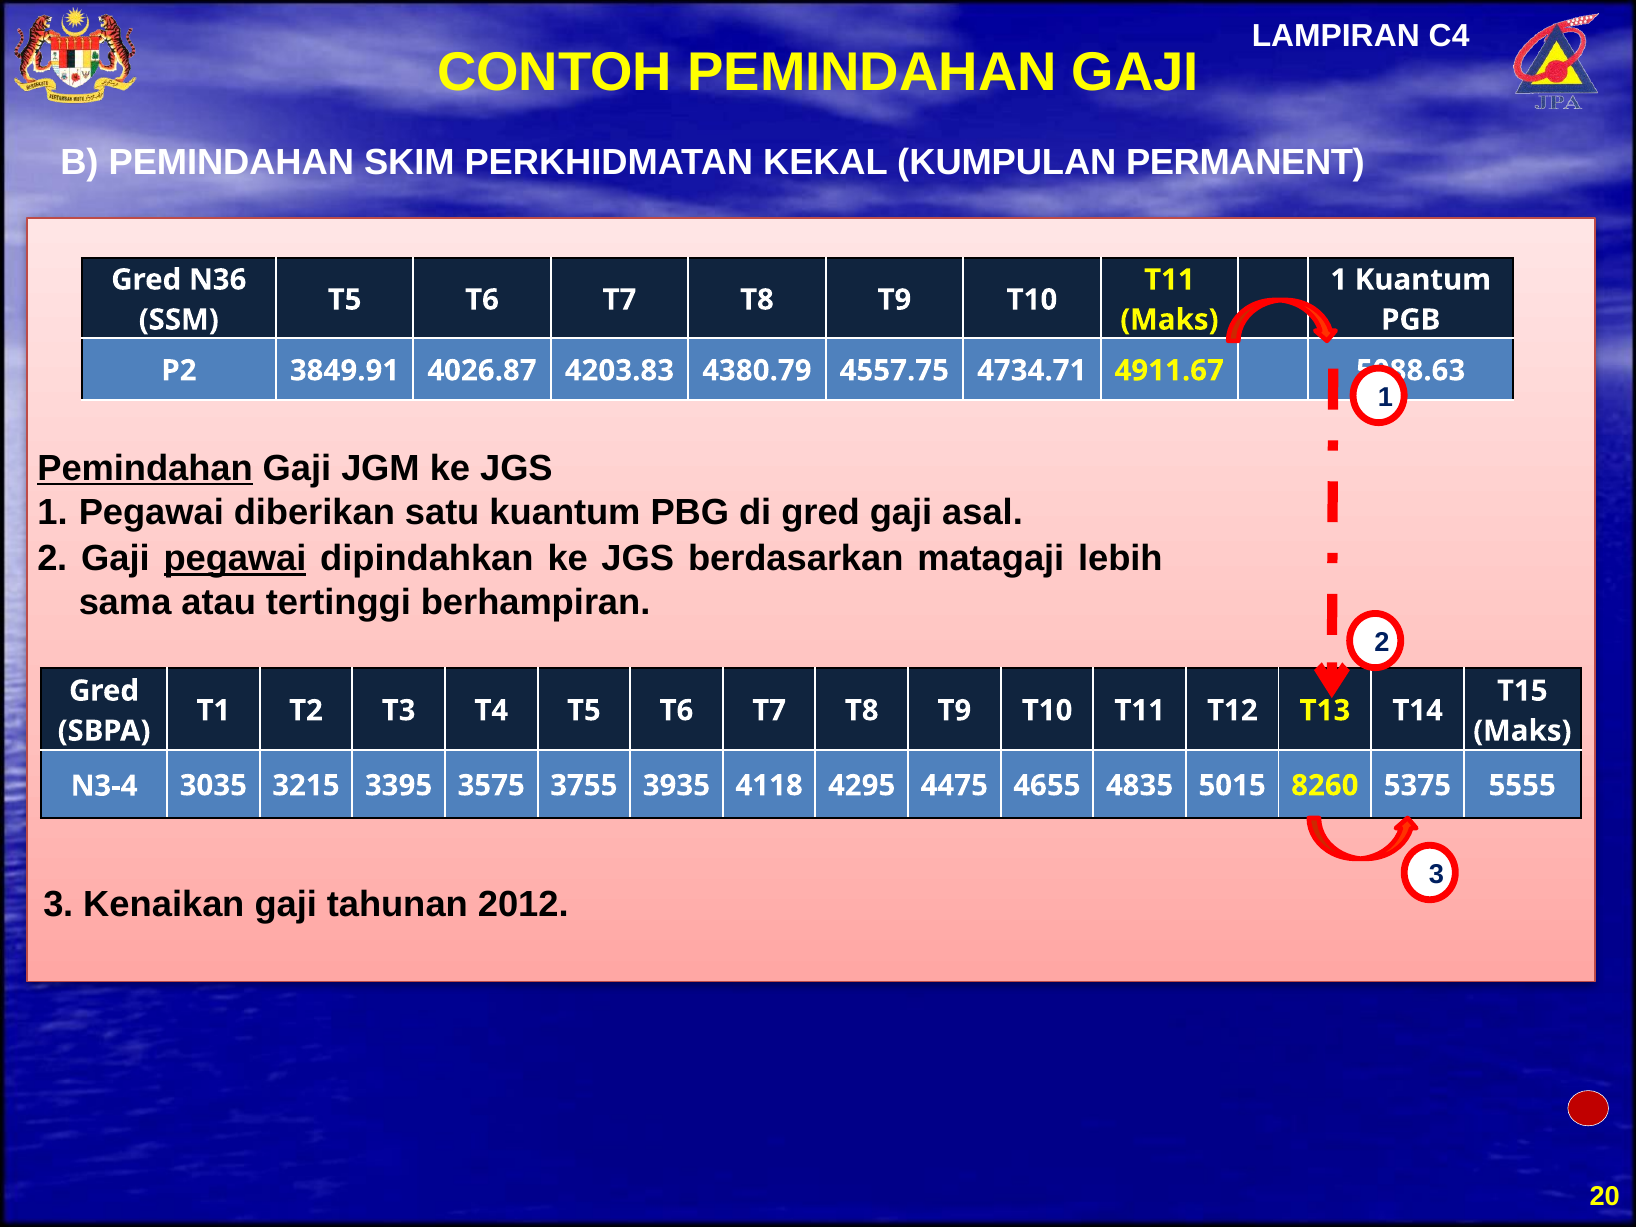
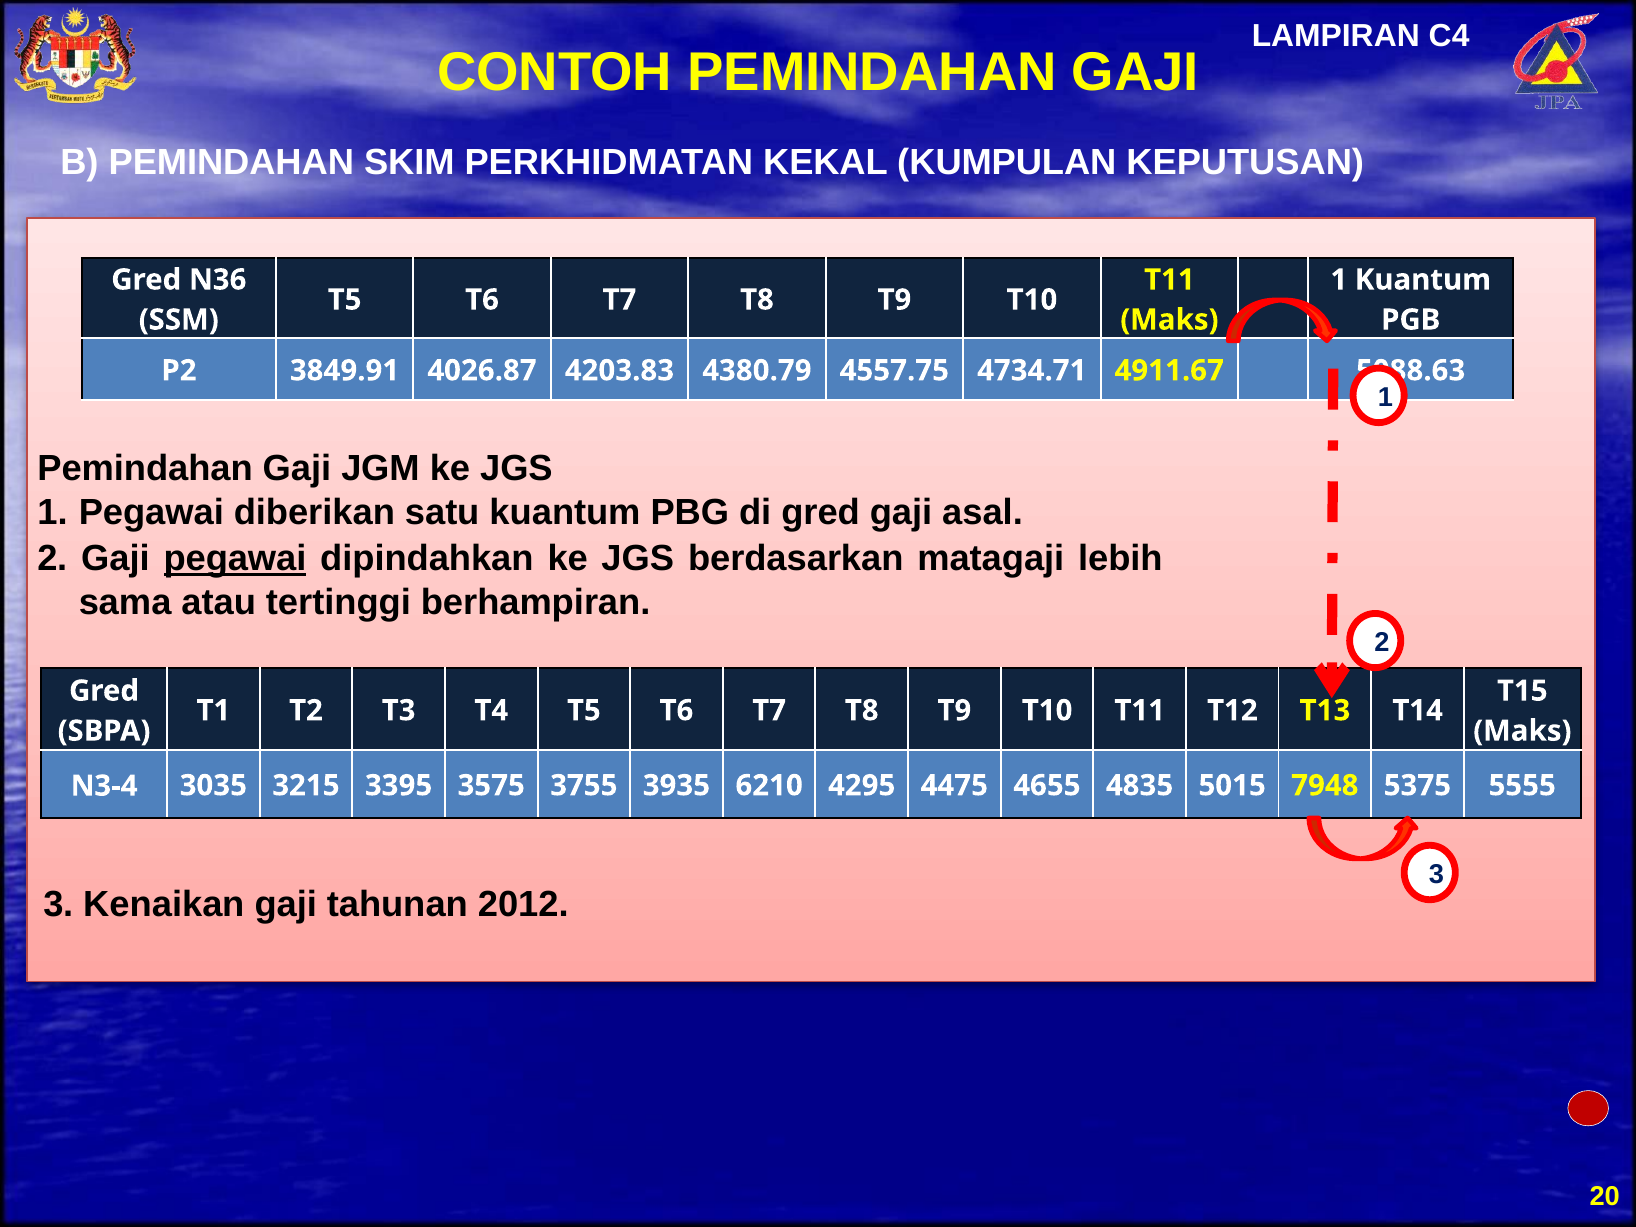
PERMANENT: PERMANENT -> KEPUTUSAN
Pemindahan at (145, 469) underline: present -> none
4118: 4118 -> 6210
8260: 8260 -> 7948
